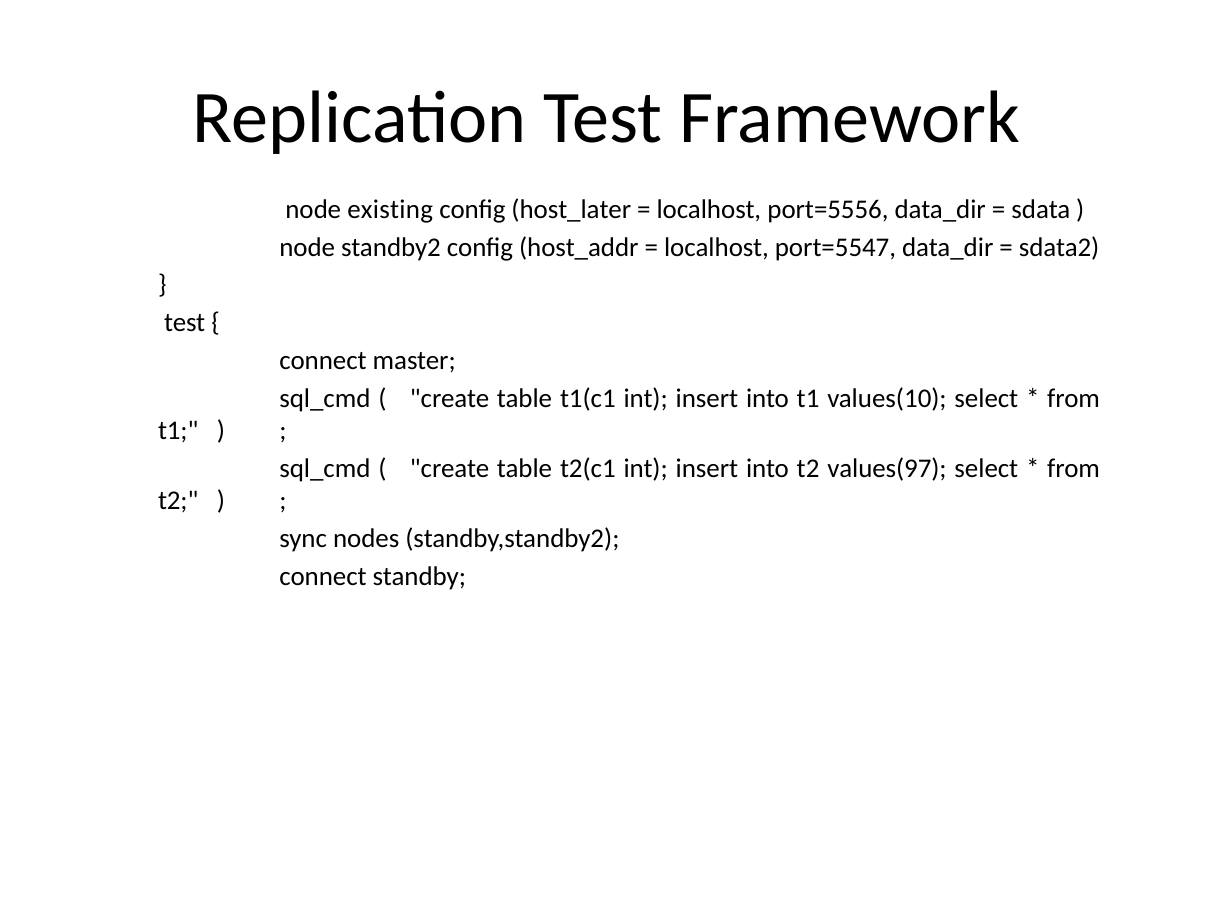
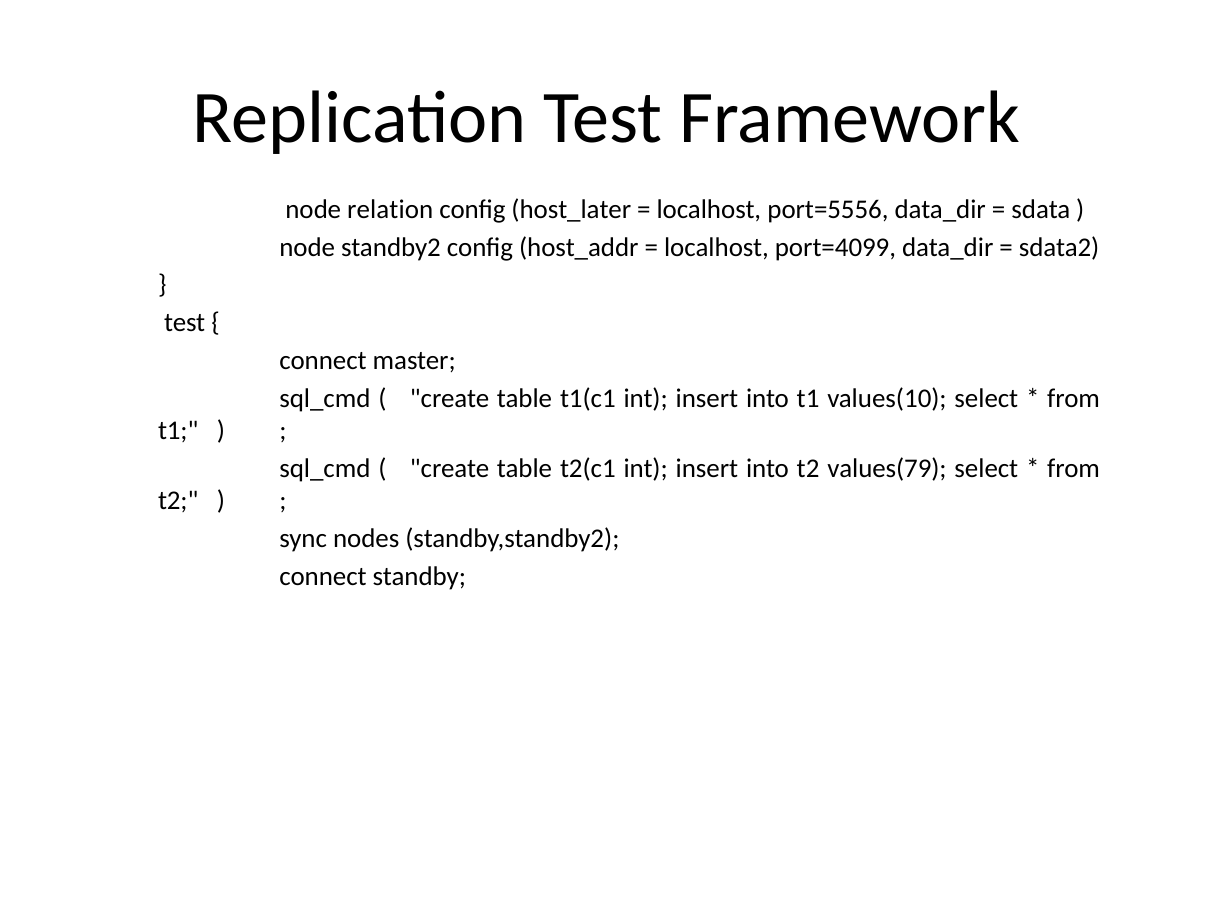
existing: existing -> relation
port=5547: port=5547 -> port=4099
values(97: values(97 -> values(79
